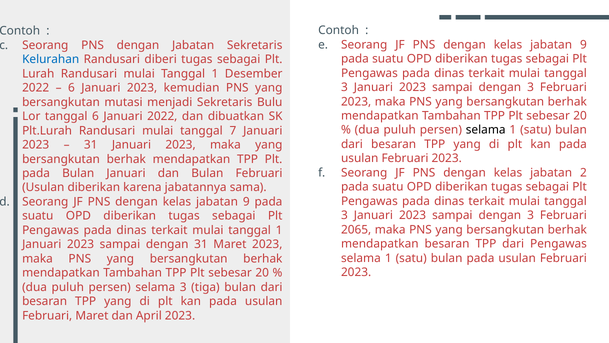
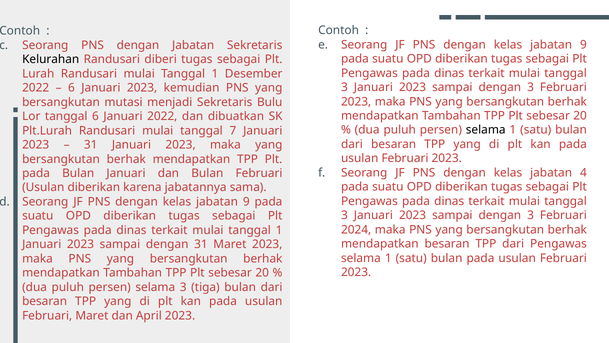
Kelurahan colour: blue -> black
2: 2 -> 4
2065: 2065 -> 2024
